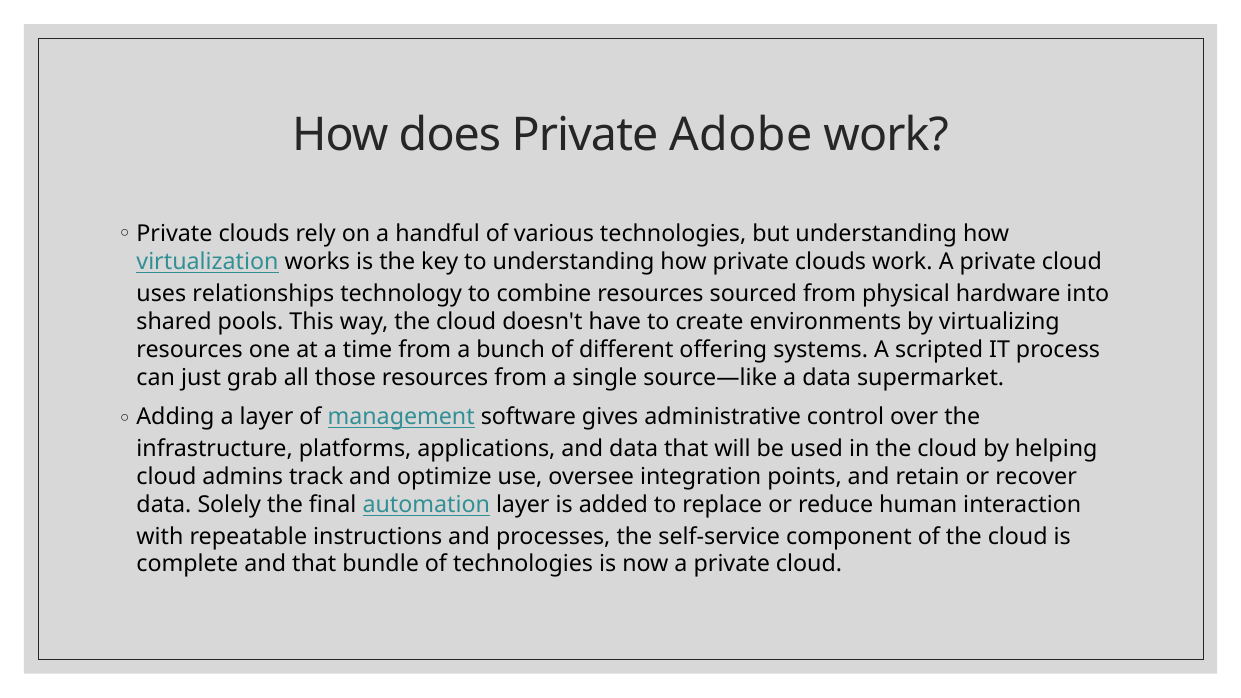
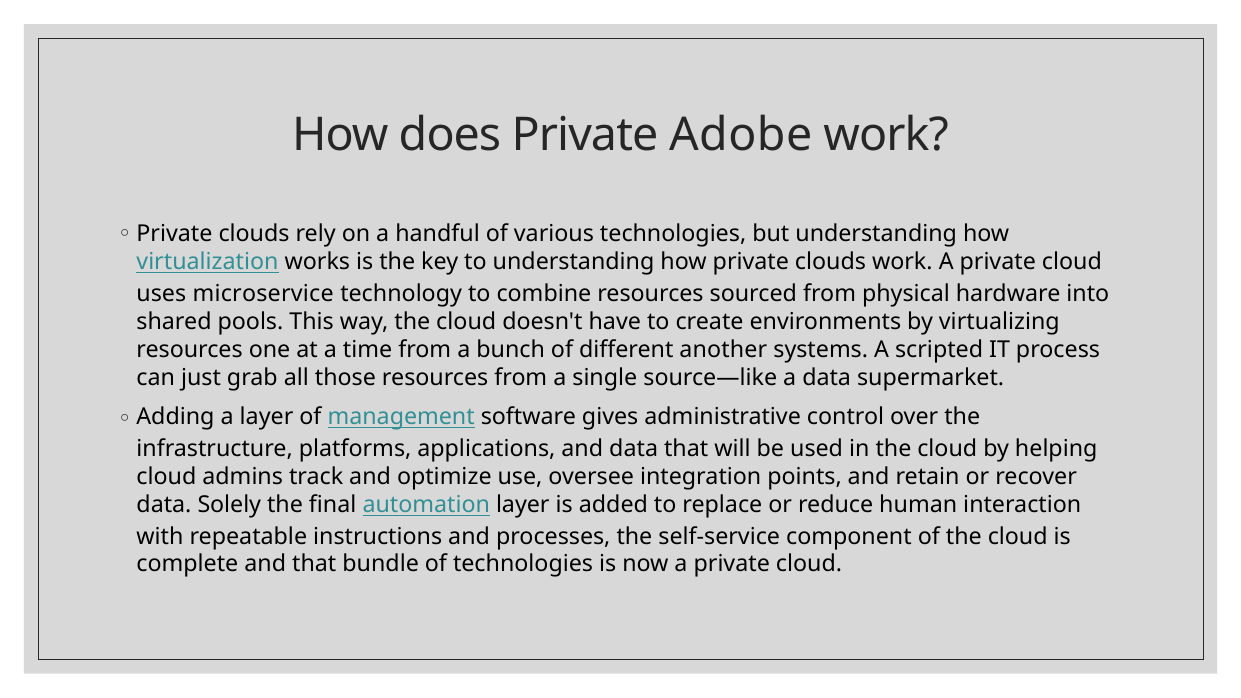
relationships: relationships -> microservice
offering: offering -> another
